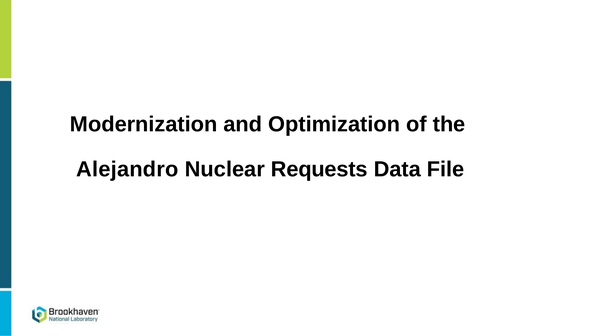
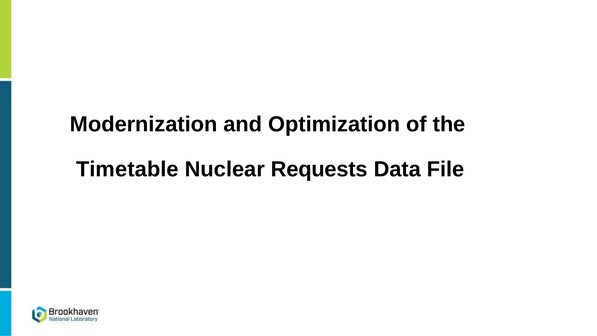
Alejandro: Alejandro -> Timetable
